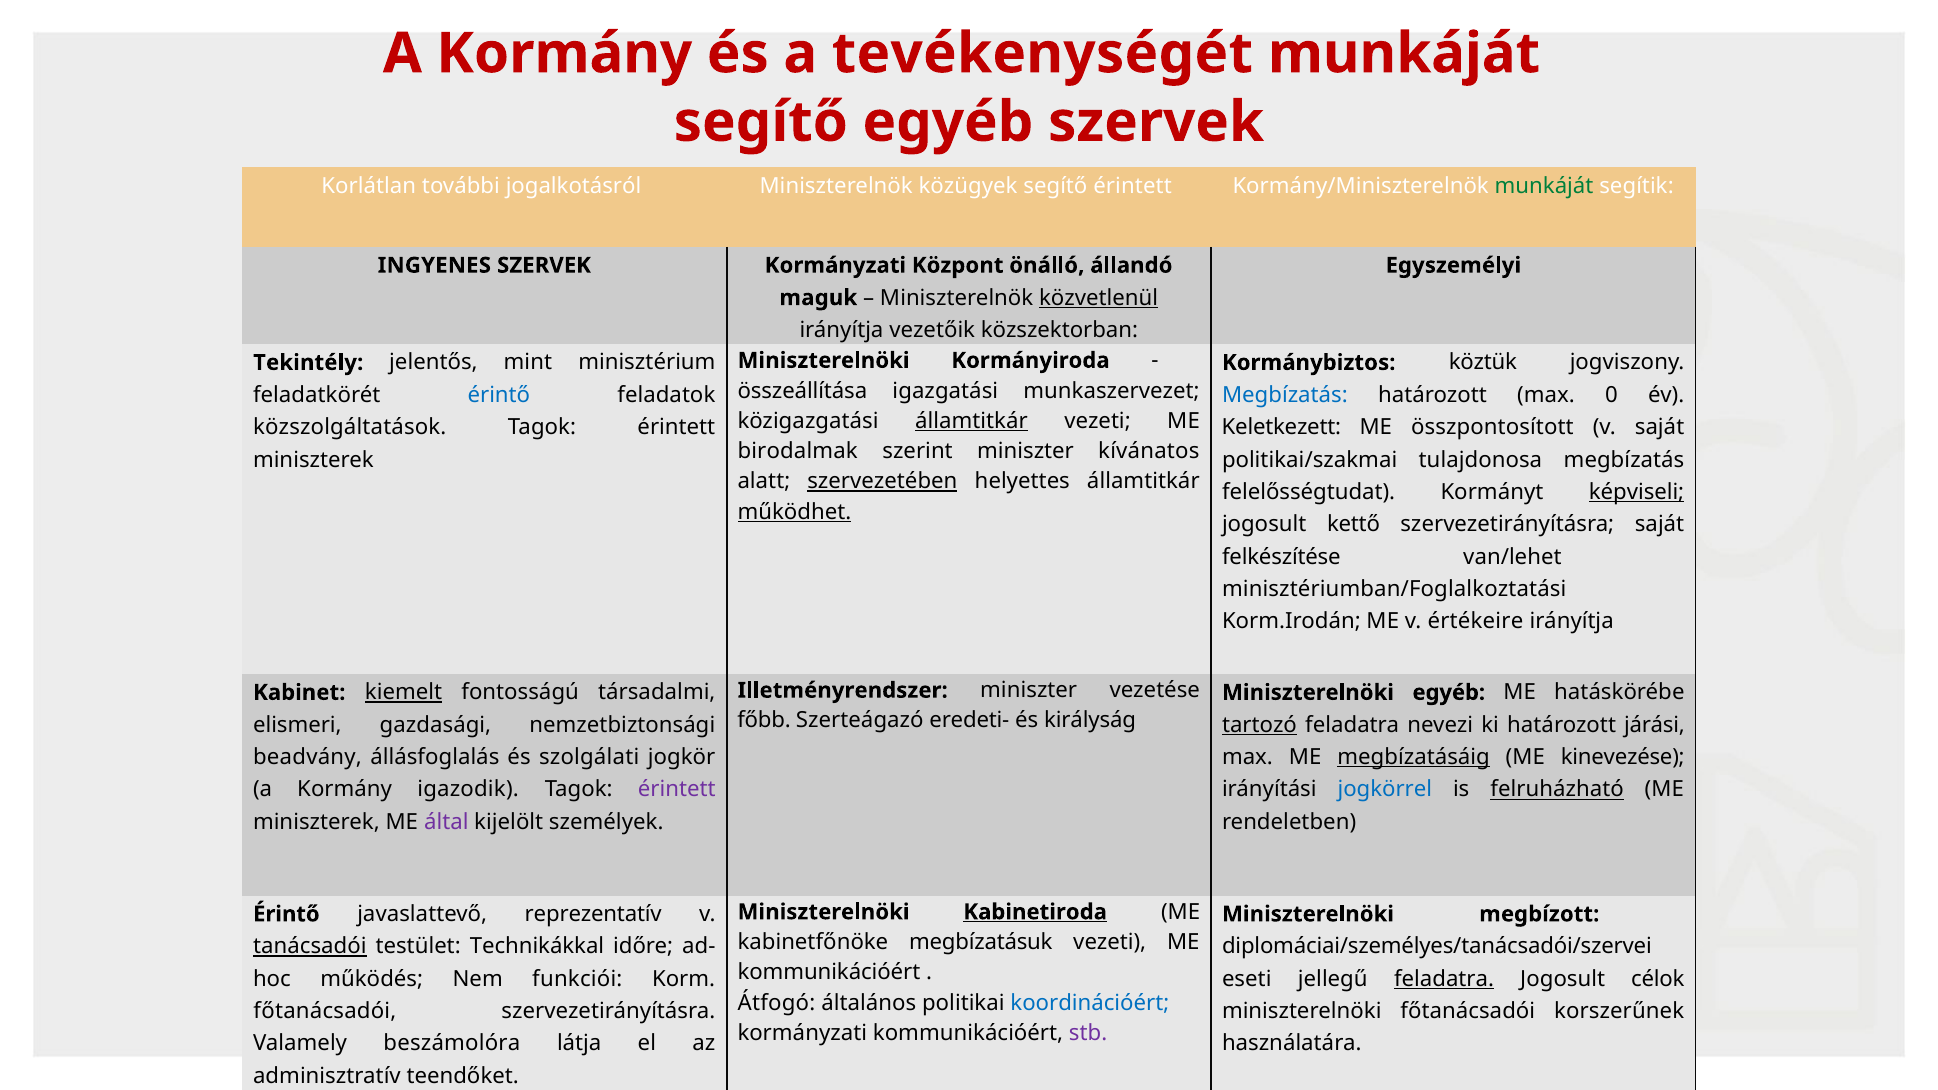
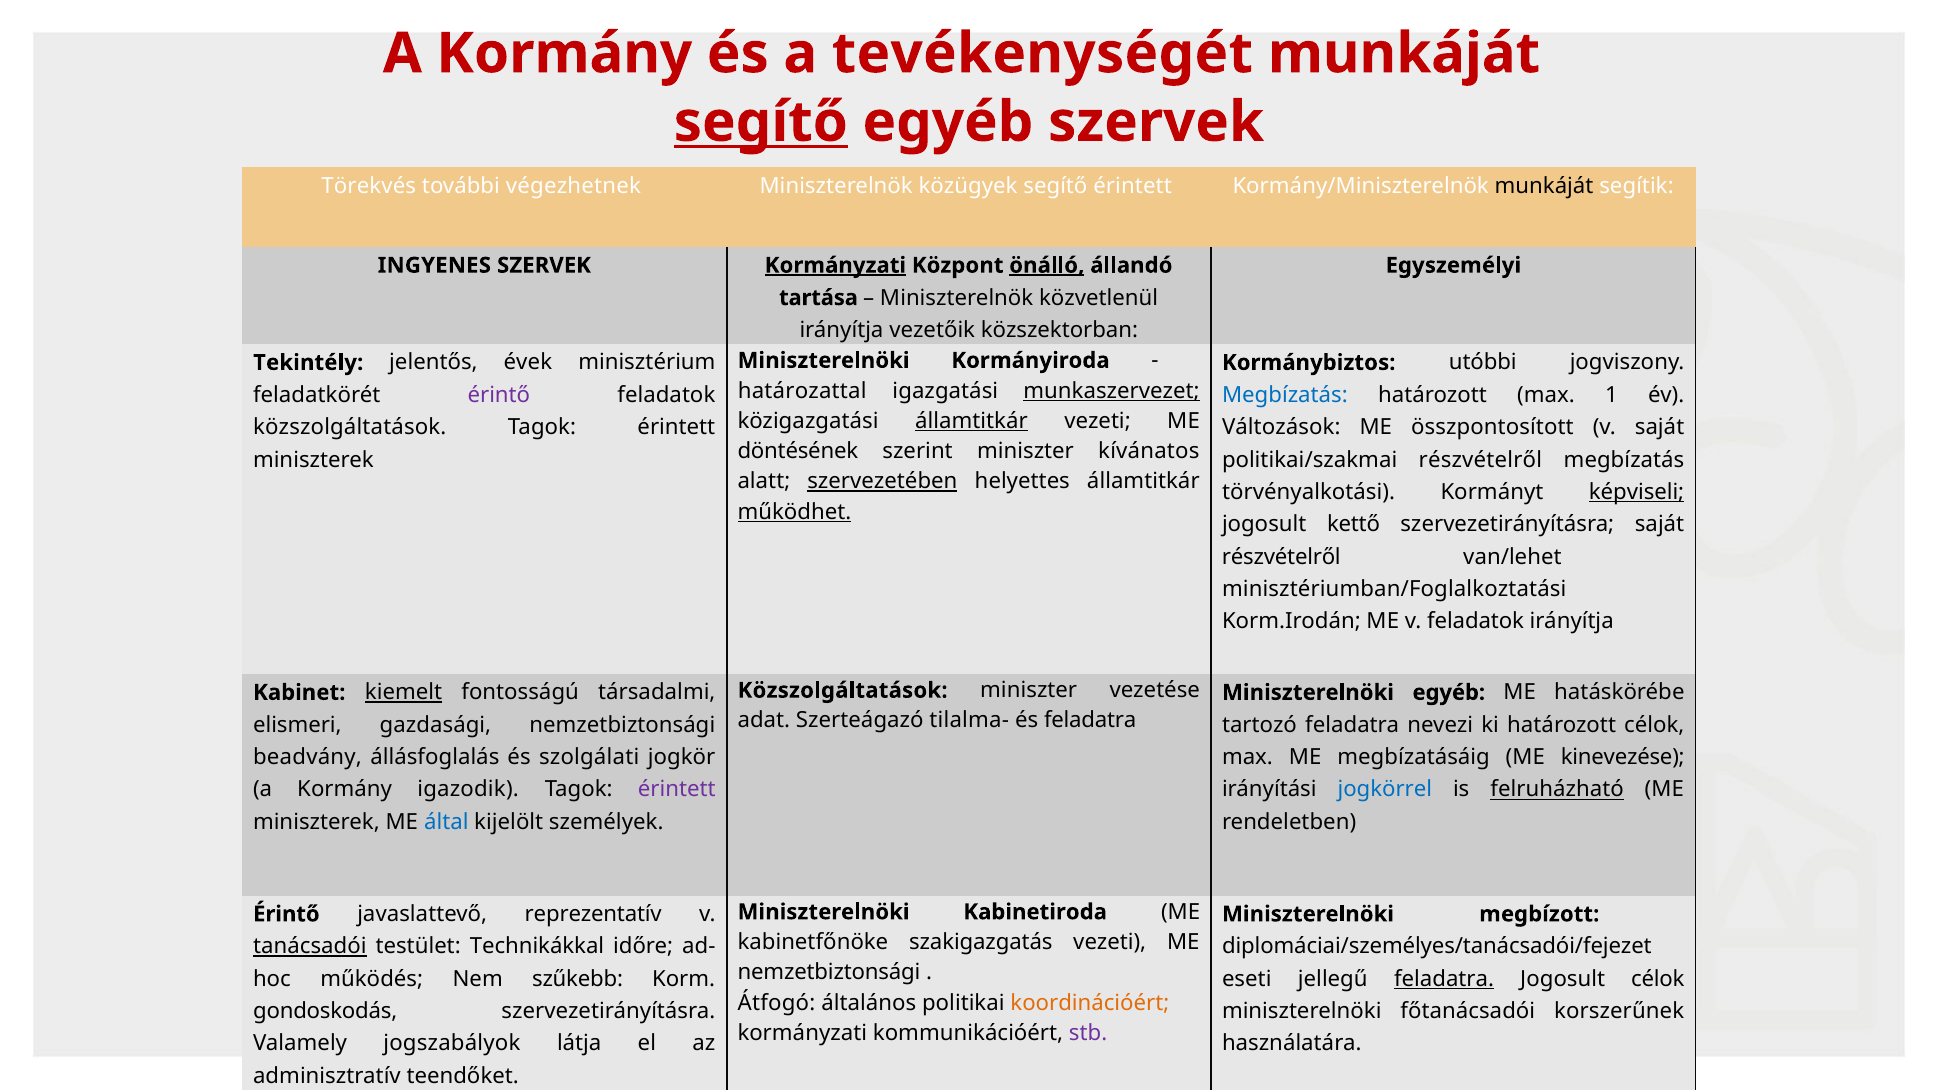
segítő at (761, 122) underline: none -> present
Korlátlan: Korlátlan -> Törekvés
jogalkotásról: jogalkotásról -> végezhetnek
munkáját at (1544, 186) colour: green -> black
Kormányzati at (835, 265) underline: none -> present
önálló underline: none -> present
maguk: maguk -> tartása
közvetlenül underline: present -> none
mint: mint -> évek
köztük: köztük -> utóbbi
összeállítása: összeállítása -> határozattal
munkaszervezet underline: none -> present
érintő at (499, 395) colour: blue -> purple
0: 0 -> 1
Keletkezett: Keletkezett -> Változások
birodalmak: birodalmak -> döntésének
politikai/szakmai tulajdonosa: tulajdonosa -> részvételről
felelősségtudat: felelősségtudat -> törvényalkotási
felkészítése at (1281, 557): felkészítése -> részvételről
v értékeire: értékeire -> feladatok
Illetményrendszer at (843, 690): Illetményrendszer -> Közszolgáltatások
főbb: főbb -> adat
eredeti-: eredeti- -> tilalma-
és királyság: királyság -> feladatra
tartozó underline: present -> none
határozott járási: járási -> célok
megbízatásáig underline: present -> none
által colour: purple -> blue
Kabinetiroda underline: present -> none
megbízatásuk: megbízatásuk -> szakigazgatás
diplomáciai/személyes/tanácsadói/szervei: diplomáciai/személyes/tanácsadói/szervei -> diplomáciai/személyes/tanácsadói/fejezet
kommunikációért at (829, 973): kommunikációért -> nemzetbiztonsági
funkciói: funkciói -> szűkebb
koordinációért colour: blue -> orange
főtanácsadói at (325, 1011): főtanácsadói -> gondoskodás
beszámolóra: beszámolóra -> jogszabályok
